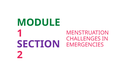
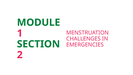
SECTION colour: purple -> green
